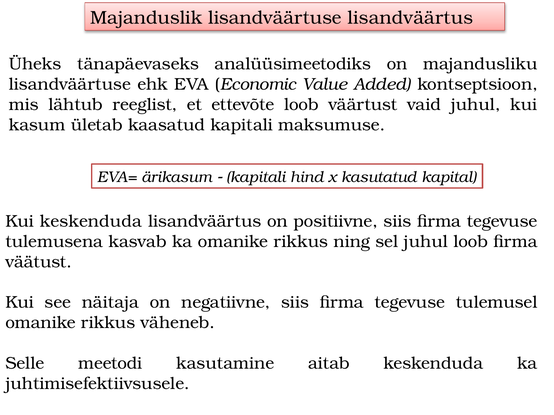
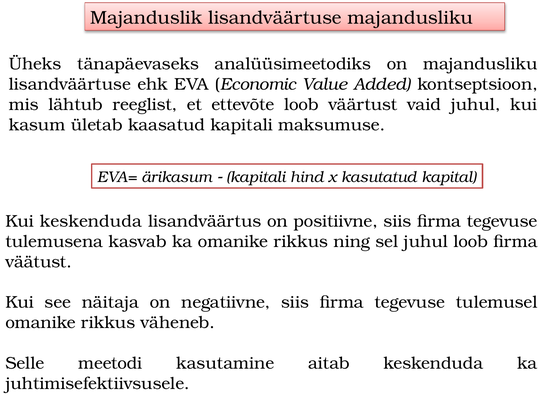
lisandväärtuse lisandväärtus: lisandväärtus -> majandusliku
